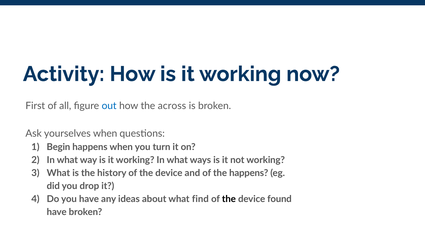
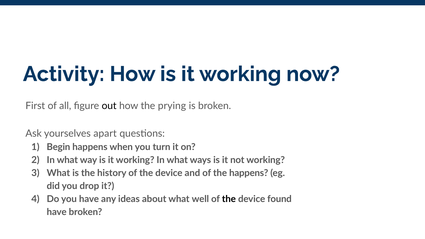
out colour: blue -> black
across: across -> prying
yourselves when: when -> apart
find: find -> well
